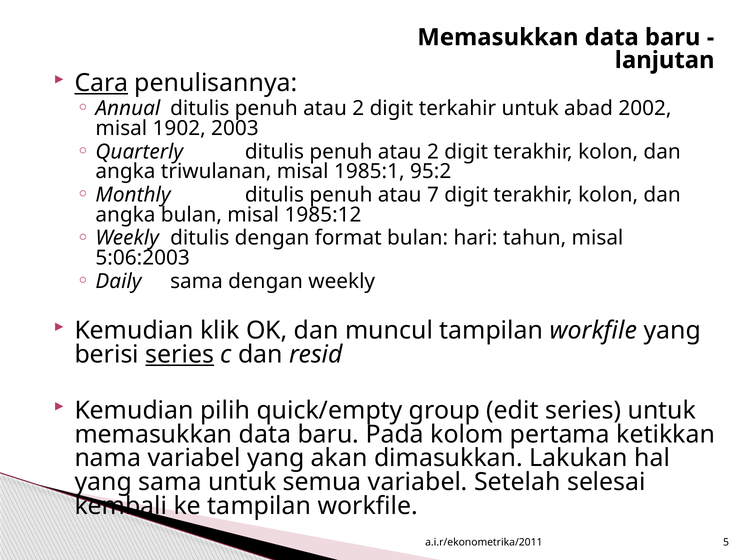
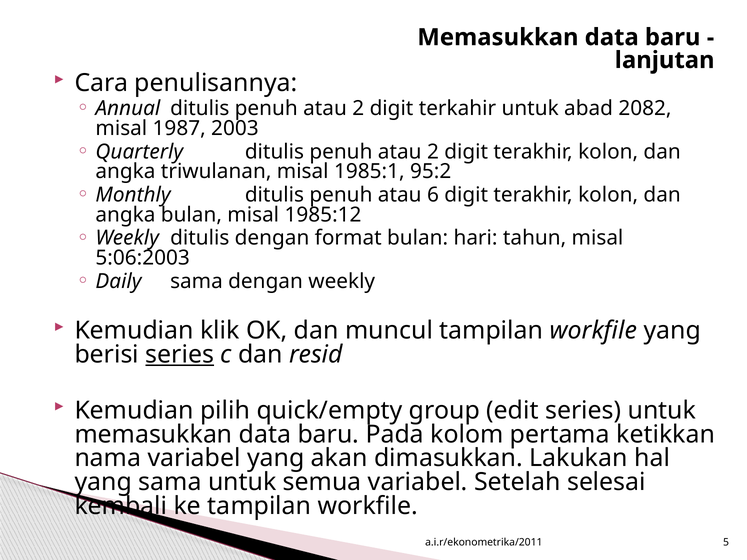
Cara underline: present -> none
2002: 2002 -> 2082
1902: 1902 -> 1987
7: 7 -> 6
